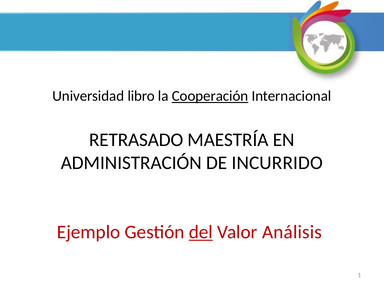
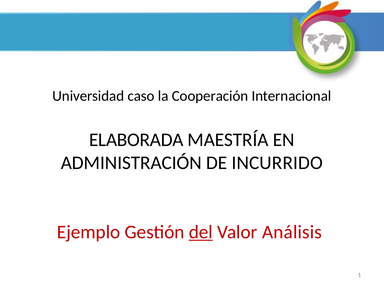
libro: libro -> caso
Cooperación underline: present -> none
RETRASADO: RETRASADO -> ELABORADA
